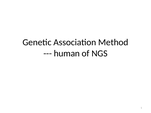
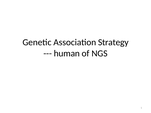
Method: Method -> Strategy
